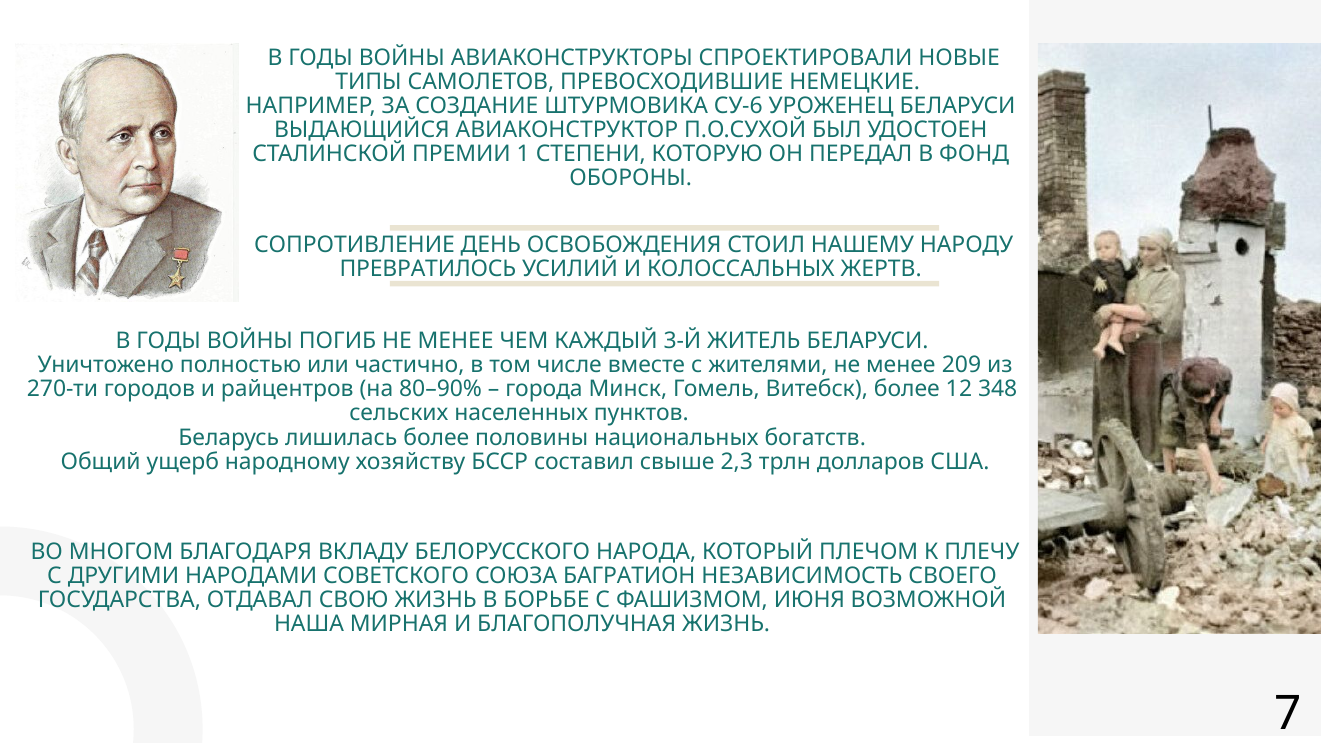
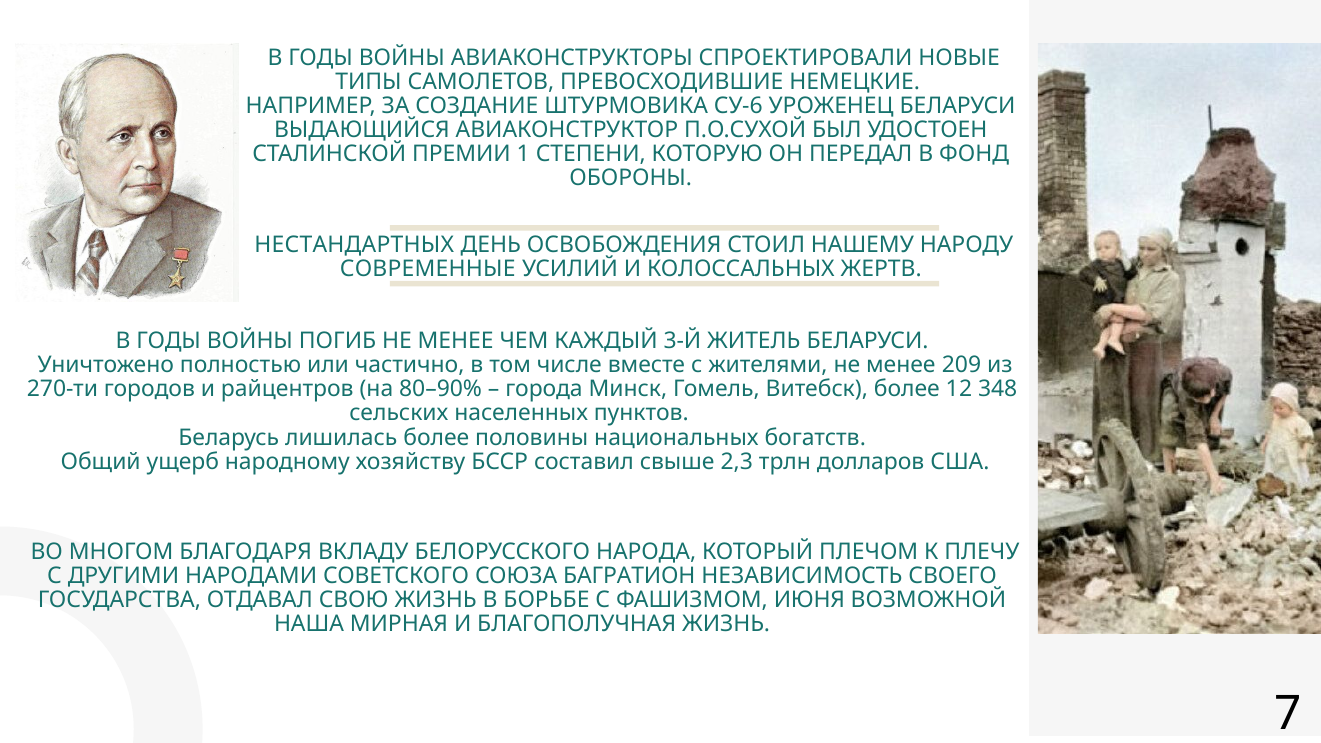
СОПРОТИВЛЕНИЕ: СОПРОТИВЛЕНИЕ -> НЕСТАНДАРТНЫХ
ПРЕВРАТИЛОСЬ: ПРЕВРАТИЛОСЬ -> СОВРЕМЕННЫЕ
